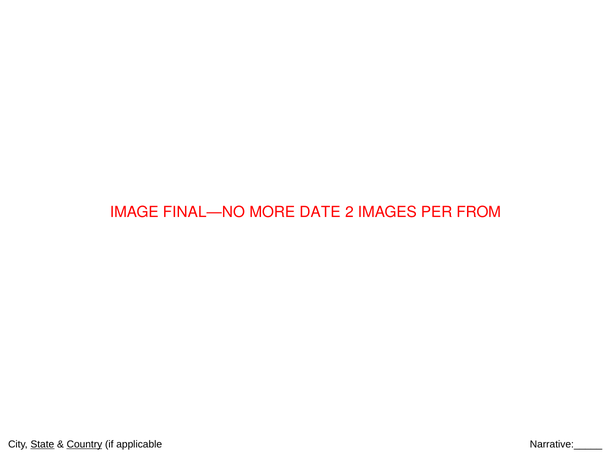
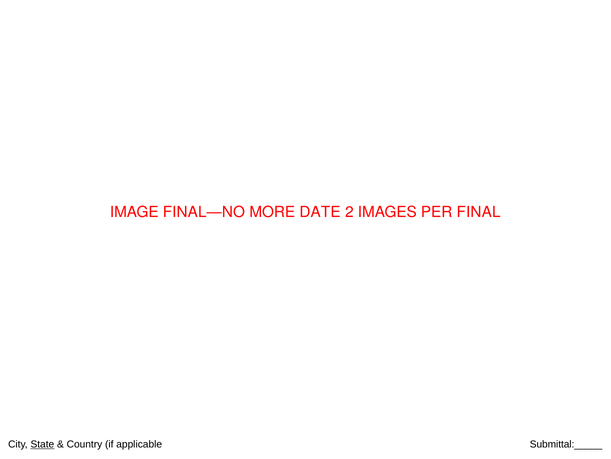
FROM: FROM -> FINAL
Country underline: present -> none
Narrative:_____: Narrative:_____ -> Submittal:_____
